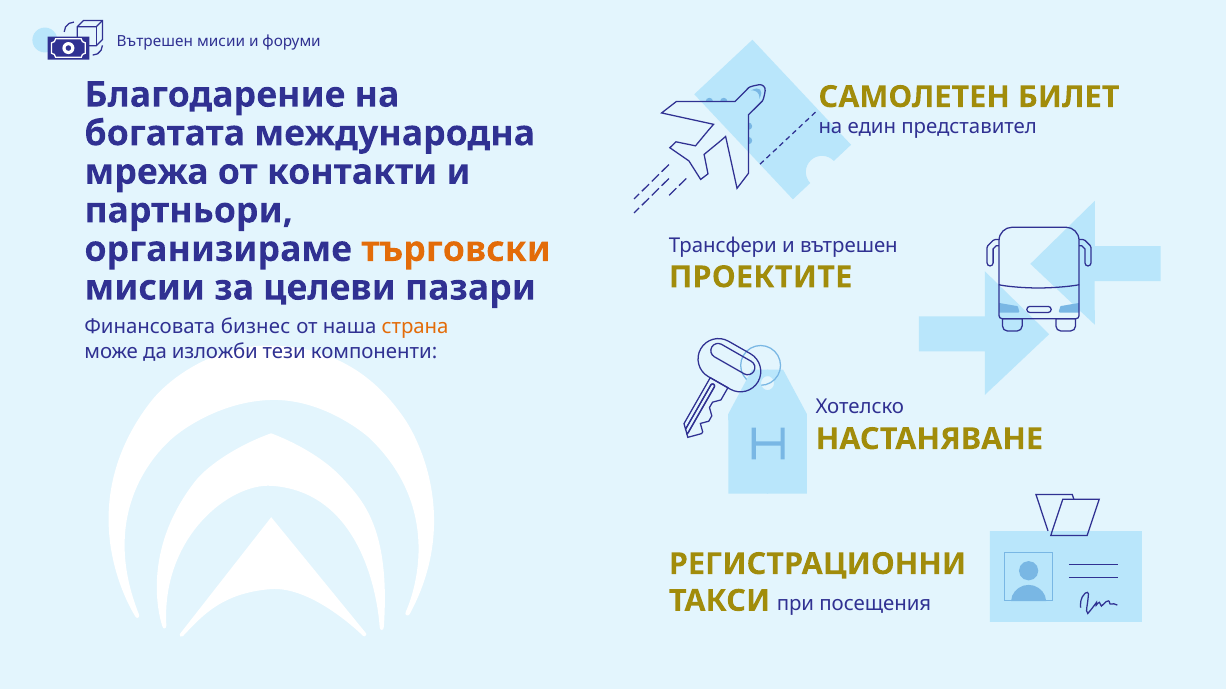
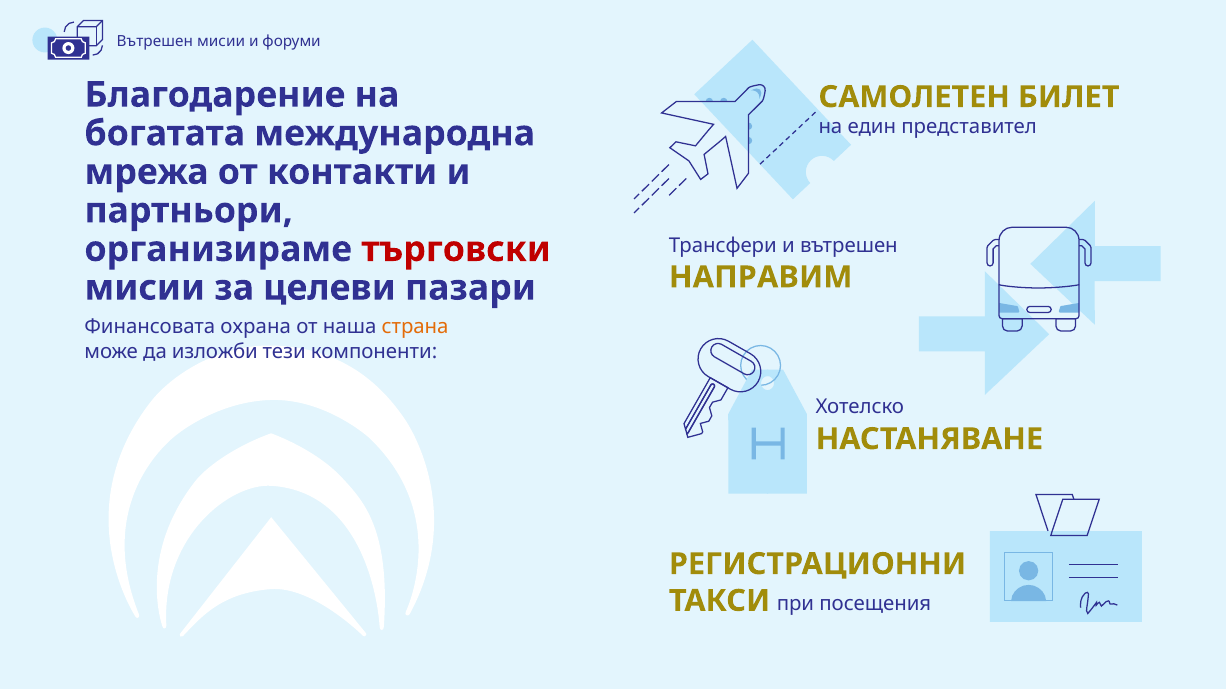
търговски colour: orange -> red
ПРОЕКТИТЕ: ПРОЕКТИТЕ -> НАПРАВИМ
бизнес: бизнес -> охрана
